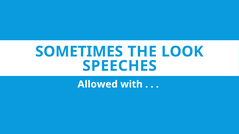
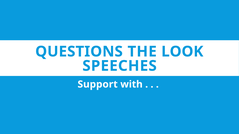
SOMETIMES: SOMETIMES -> QUESTIONS
Allowed: Allowed -> Support
